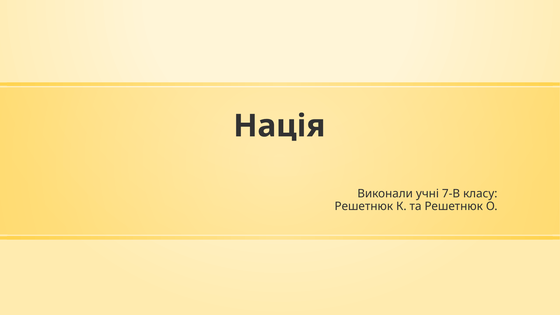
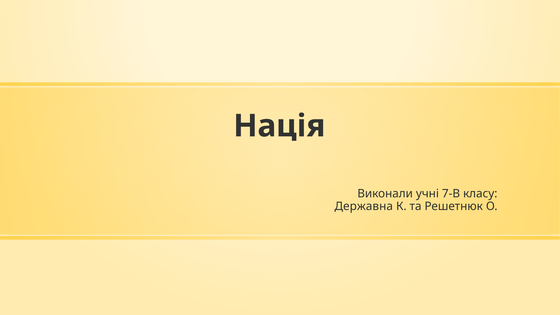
Решетнюк at (364, 206): Решетнюк -> Державна
